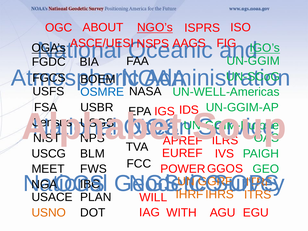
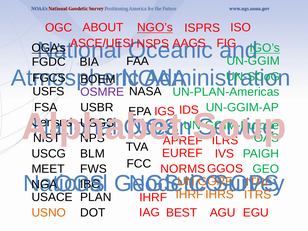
OSMRE colour: blue -> purple
UN-WELL-Americas: UN-WELL-Americas -> UN-PLAN-Americas
POWER: POWER -> NORMS
WILL at (153, 197): WILL -> IHRF
WITH: WITH -> BEST
